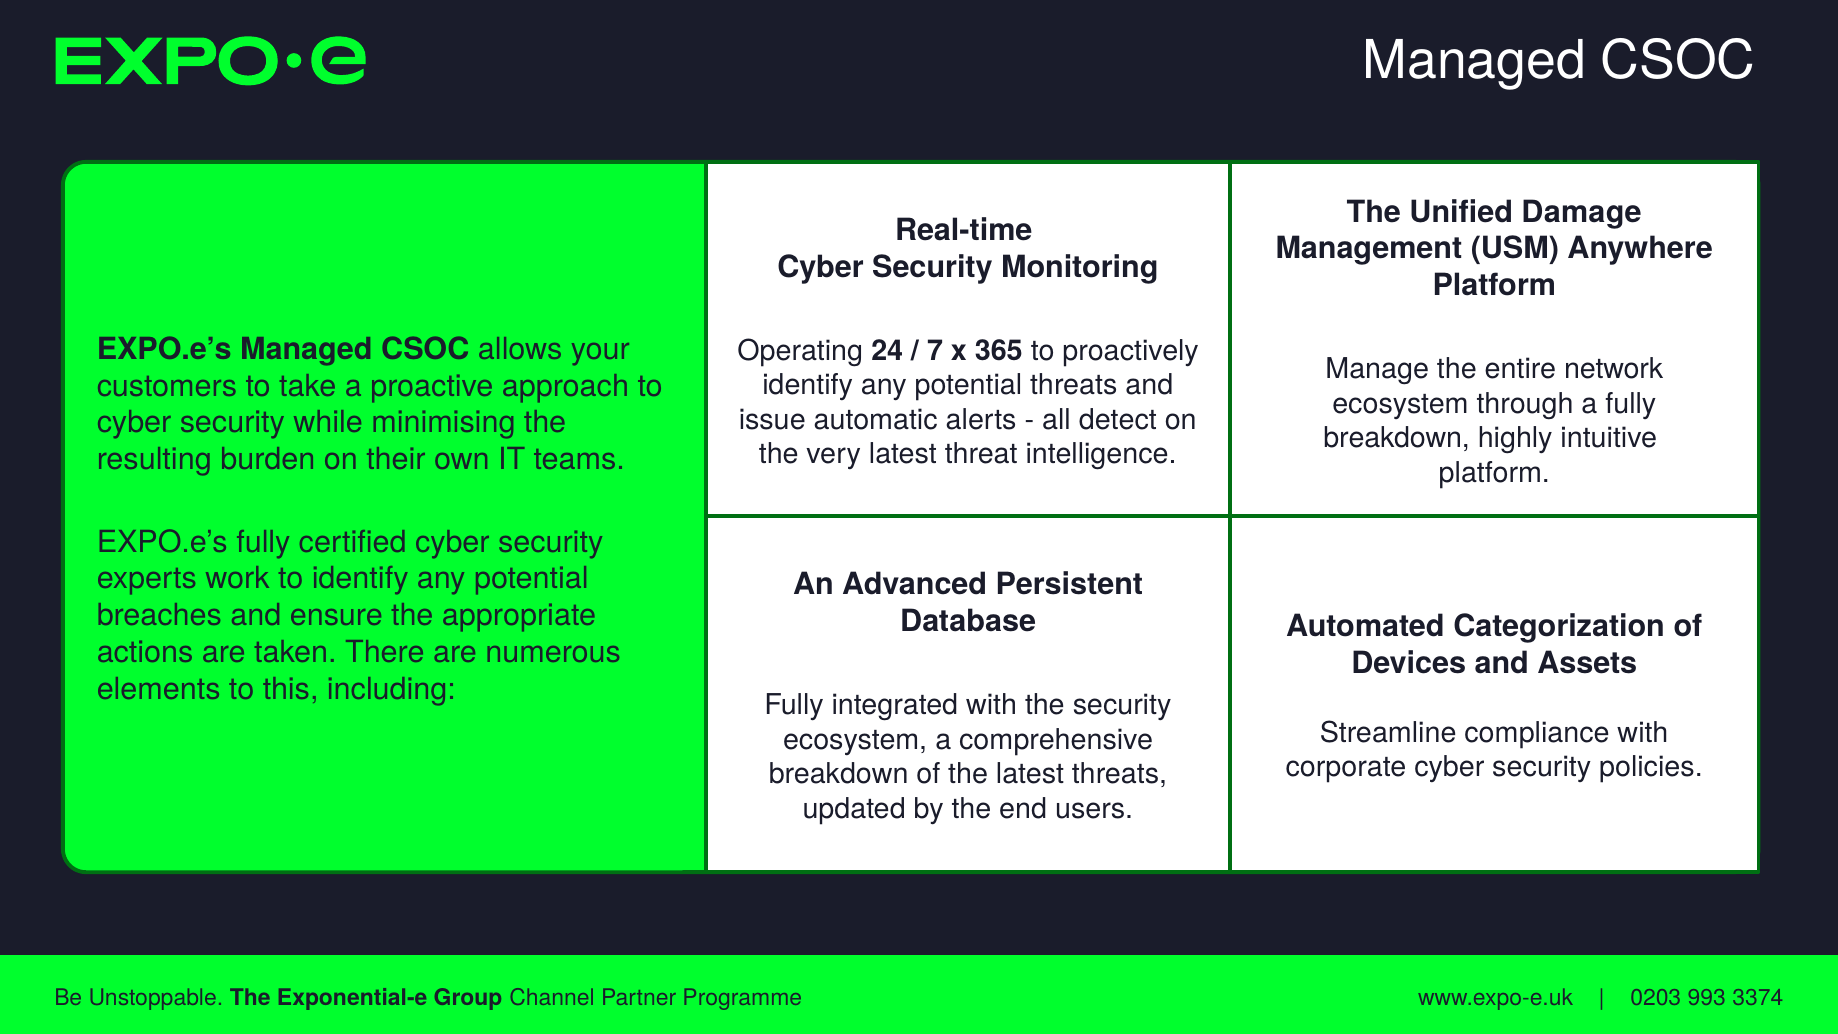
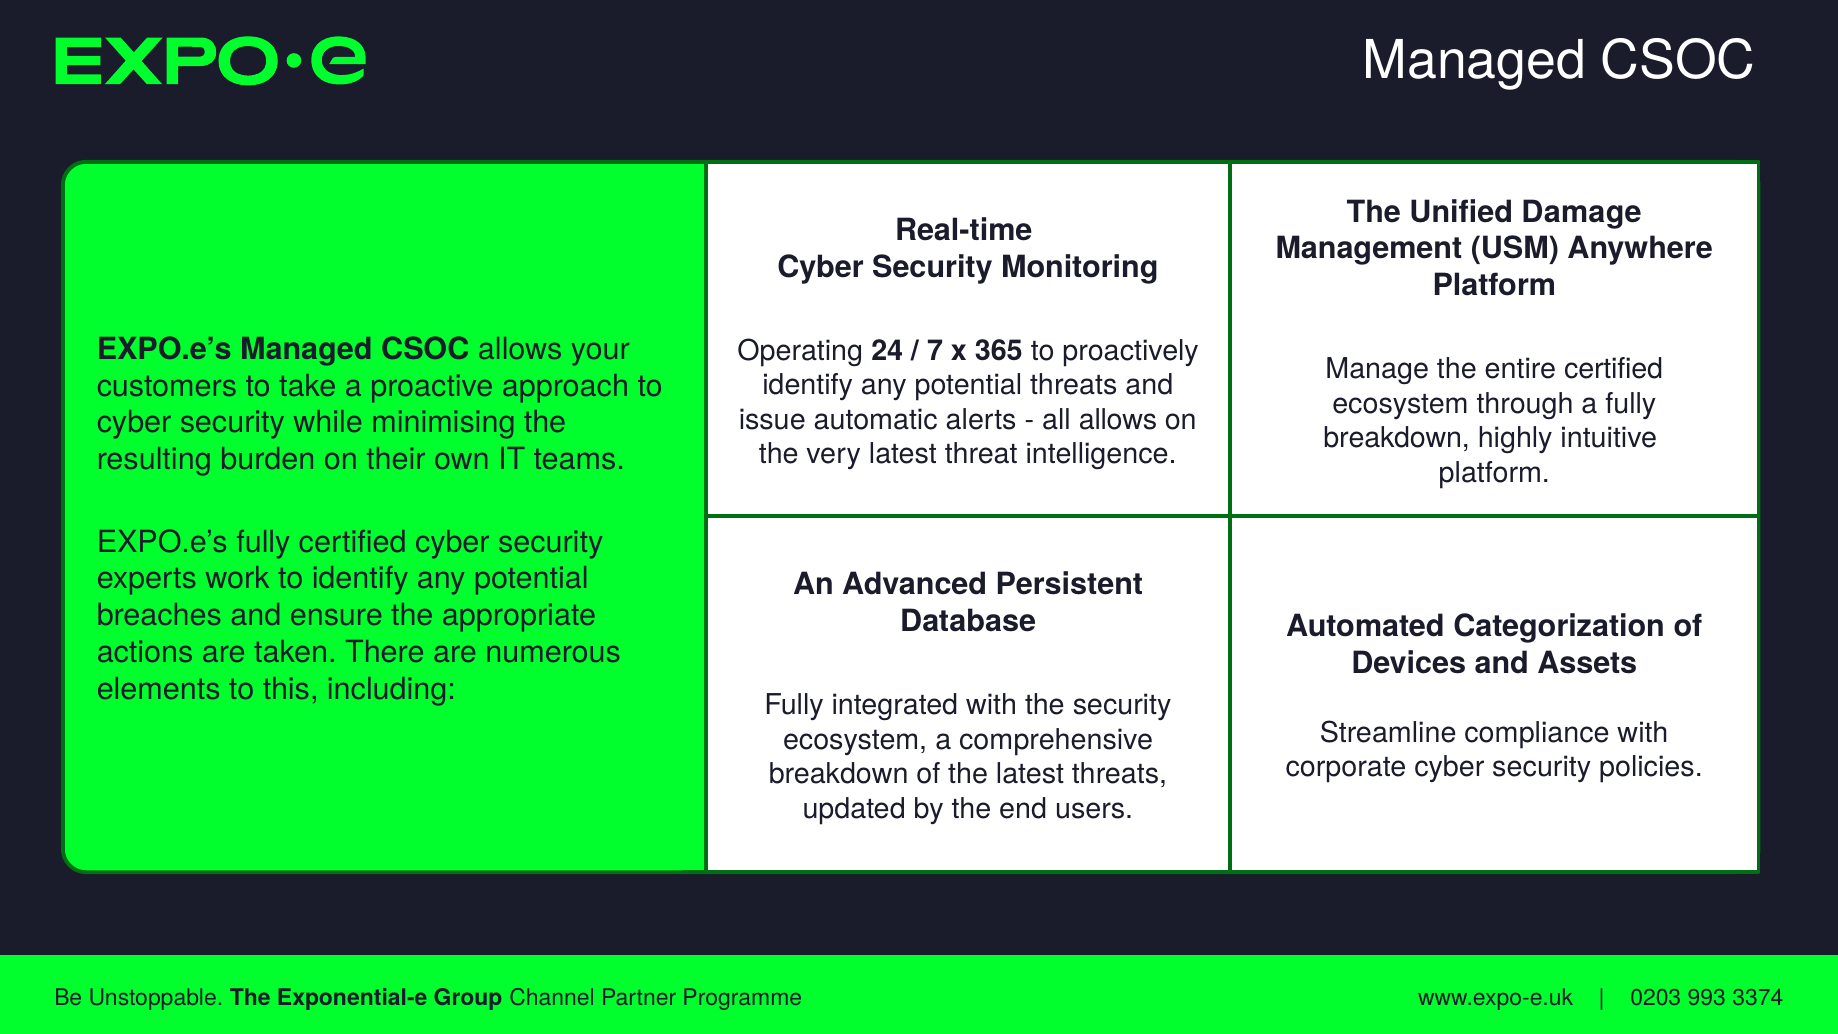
entire network: network -> certified
all detect: detect -> allows
